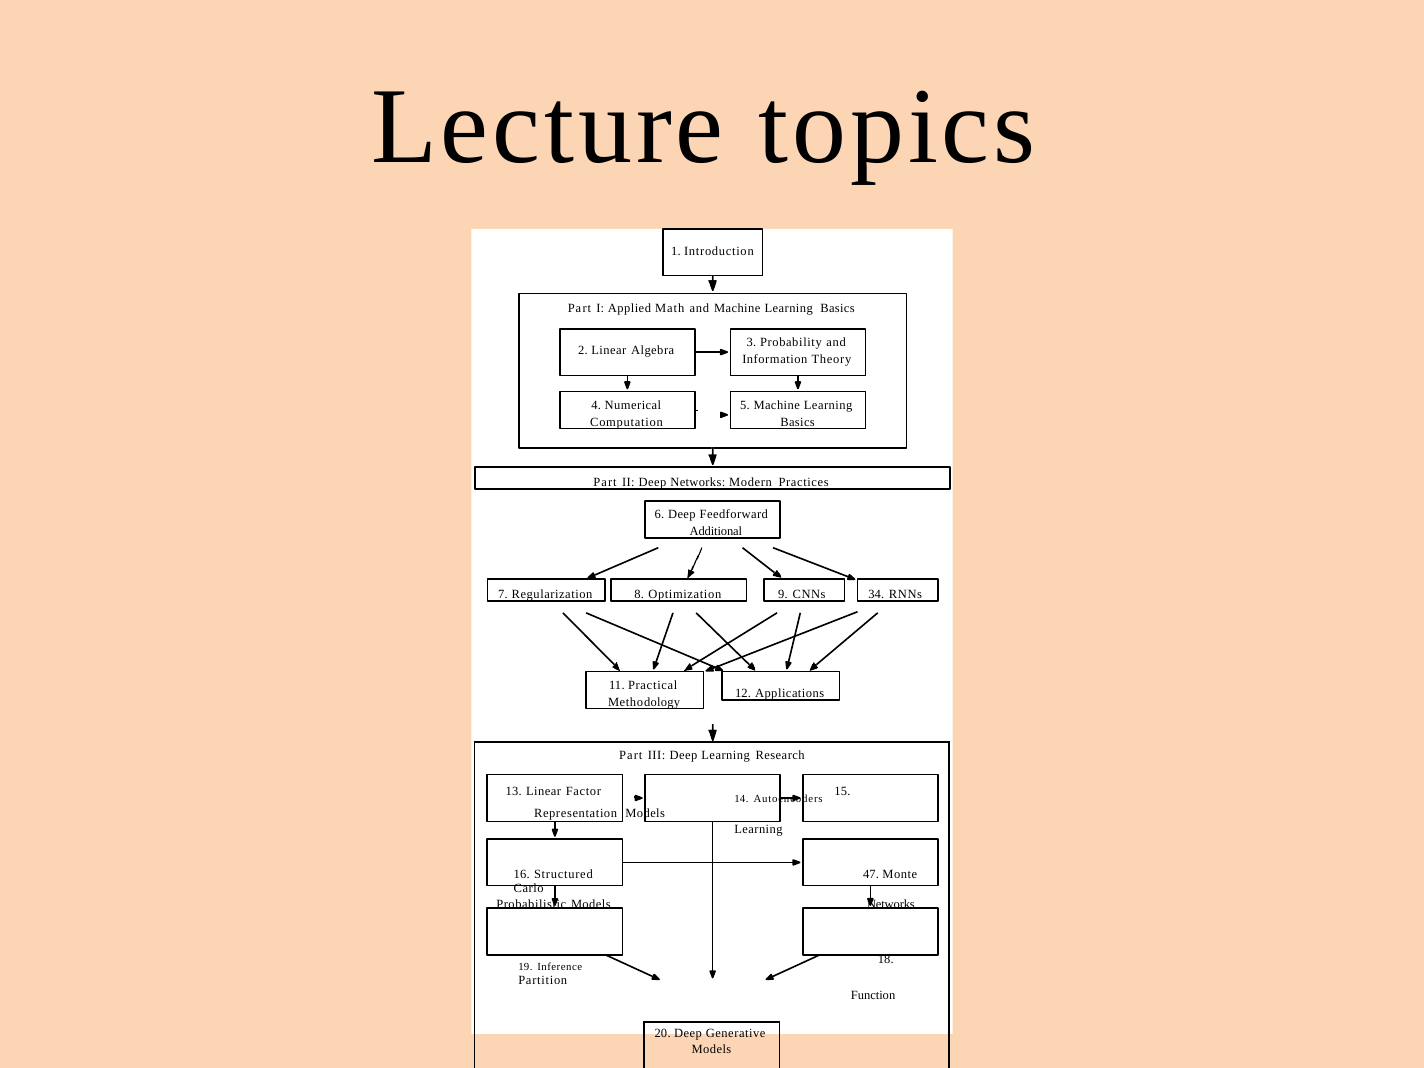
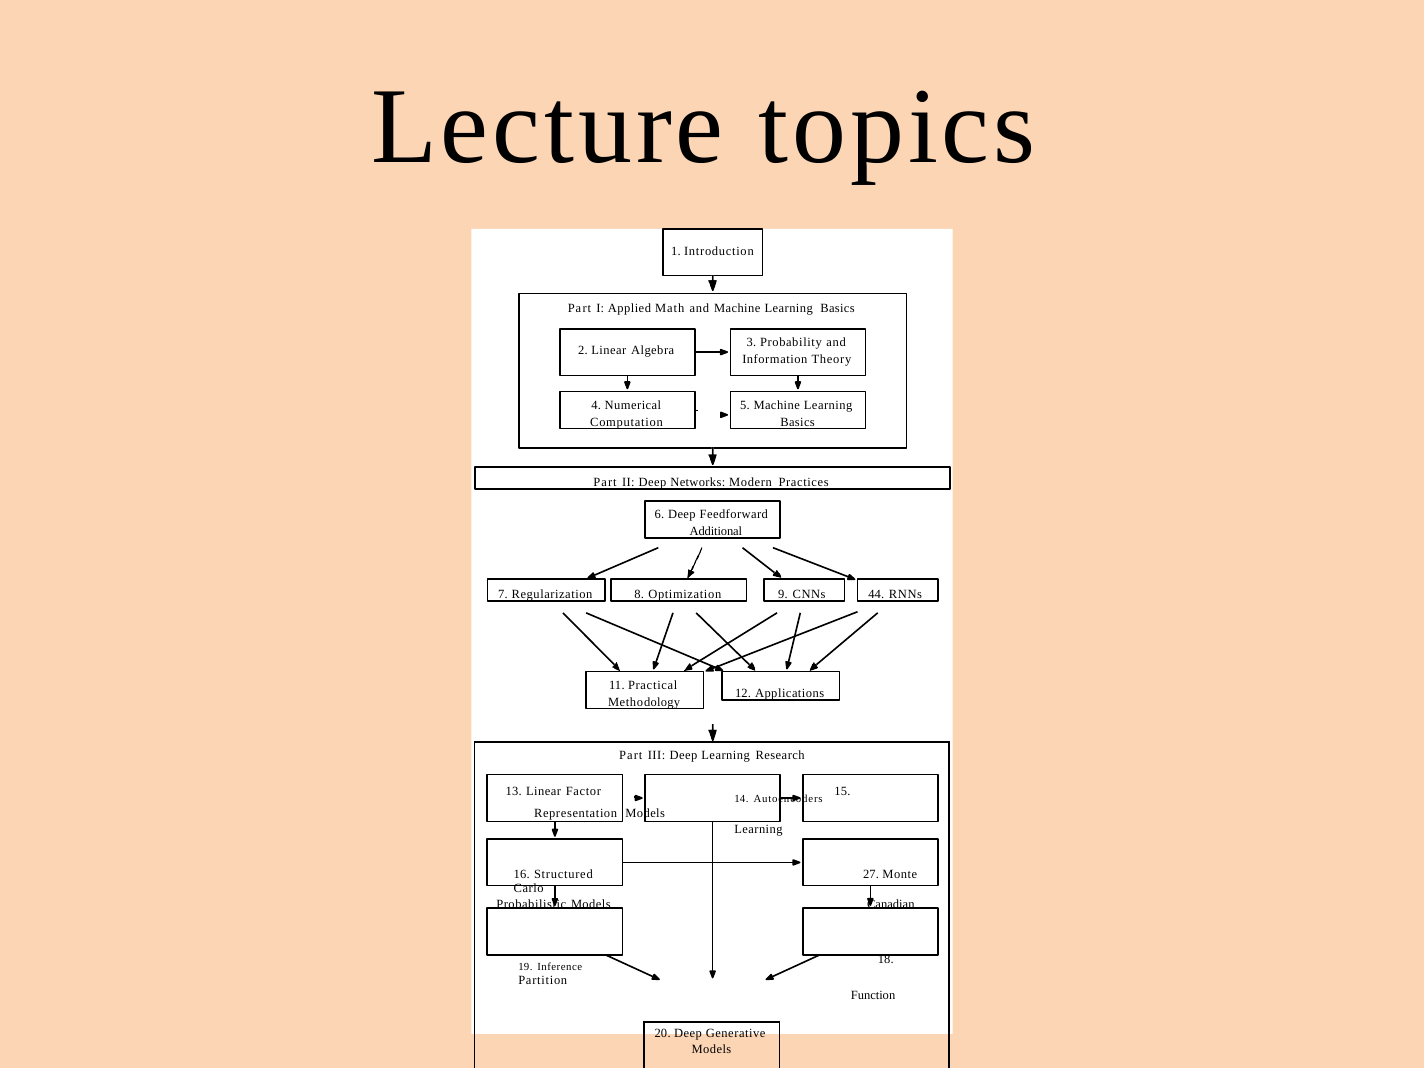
34: 34 -> 44
47: 47 -> 27
Models Networks: Networks -> Canadian
